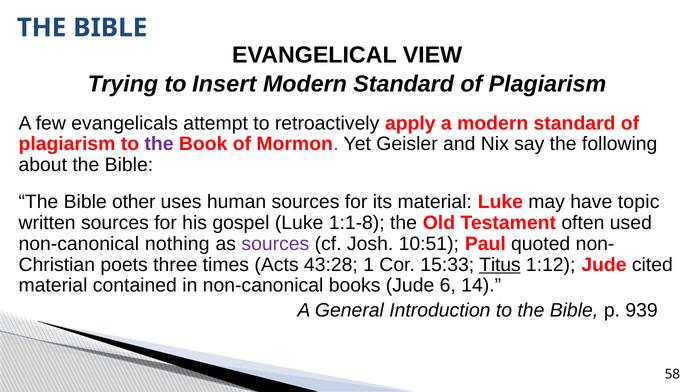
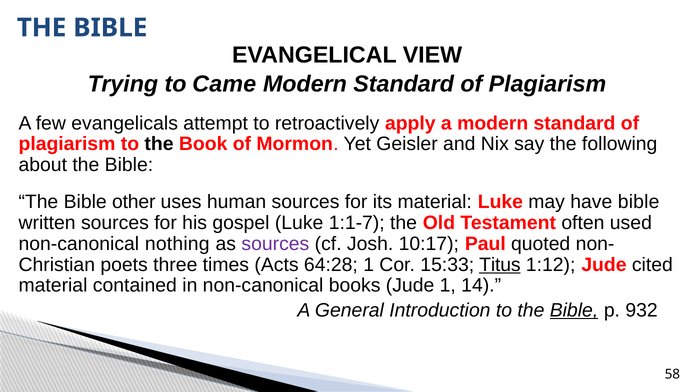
Insert: Insert -> Came
the at (159, 144) colour: purple -> black
have topic: topic -> bible
1:1-8: 1:1-8 -> 1:1-7
10:51: 10:51 -> 10:17
43:28: 43:28 -> 64:28
Jude 6: 6 -> 1
Bible at (574, 310) underline: none -> present
939: 939 -> 932
